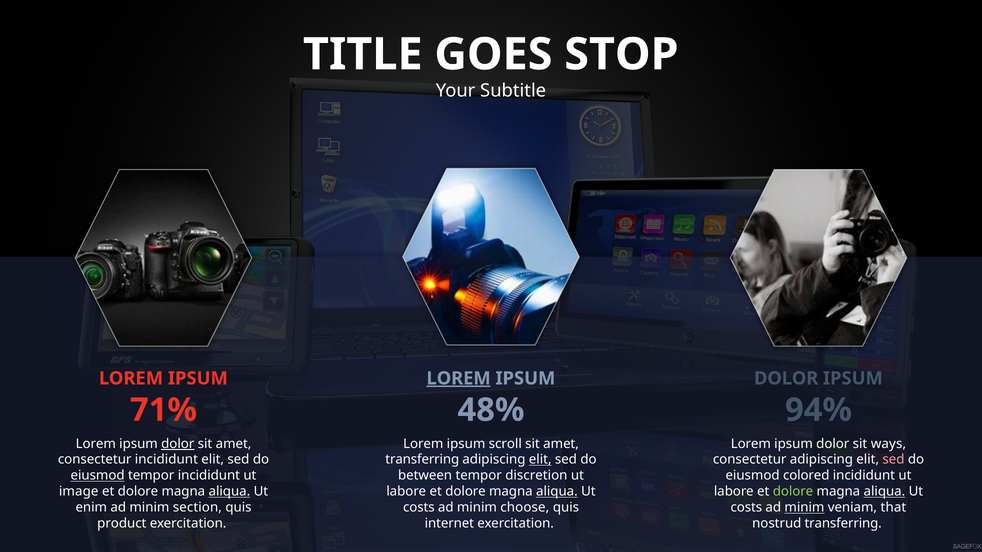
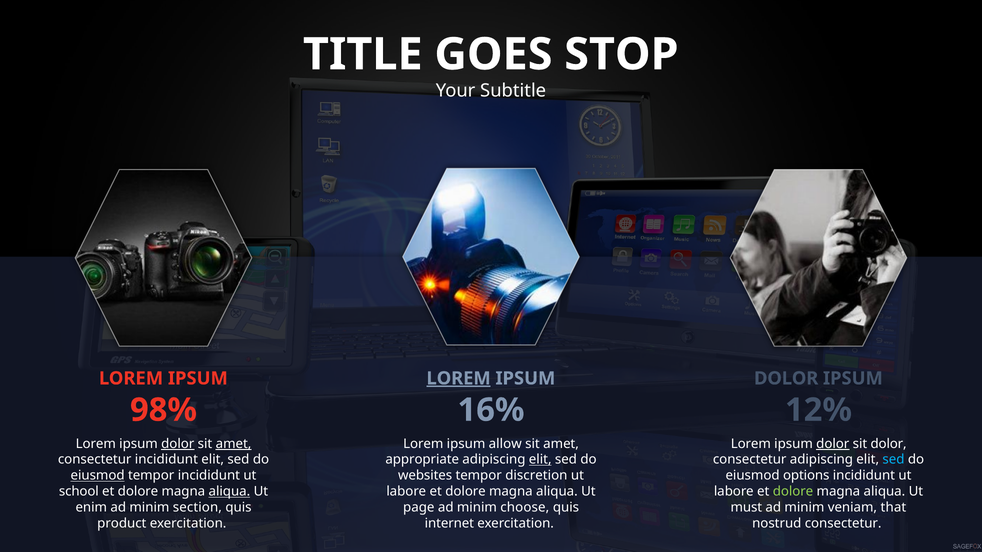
71%: 71% -> 98%
48%: 48% -> 16%
94%: 94% -> 12%
amet at (234, 444) underline: none -> present
scroll: scroll -> allow
dolor at (833, 444) underline: none -> present
sit ways: ways -> dolor
transferring at (422, 460): transferring -> appropriate
sed at (893, 460) colour: pink -> light blue
between: between -> websites
colored: colored -> options
image: image -> school
aliqua at (557, 492) underline: present -> none
aliqua at (884, 492) underline: present -> none
costs at (419, 508): costs -> page
costs at (746, 508): costs -> must
minim at (804, 508) underline: present -> none
nostrud transferring: transferring -> consectetur
